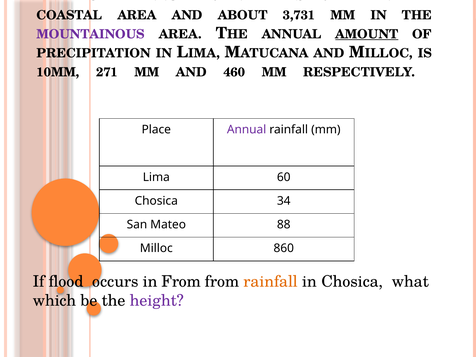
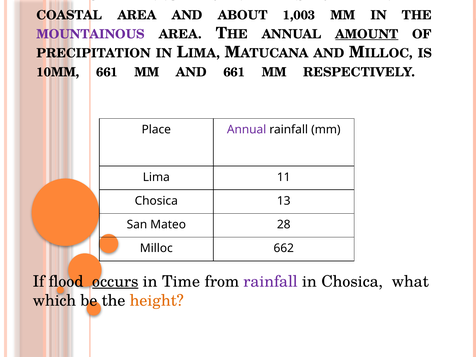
3,731: 3,731 -> 1,003
10MM 271: 271 -> 661
AND 460: 460 -> 661
60: 60 -> 11
34: 34 -> 13
88: 88 -> 28
860: 860 -> 662
occurs underline: none -> present
in From: From -> Time
rainfall at (271, 281) colour: orange -> purple
height colour: purple -> orange
